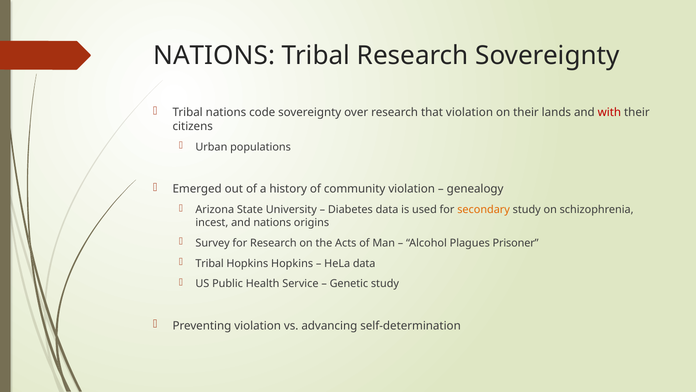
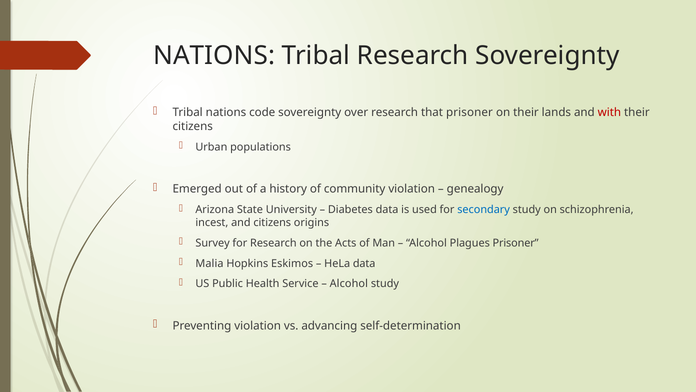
that violation: violation -> prisoner
secondary colour: orange -> blue
and nations: nations -> citizens
Tribal at (210, 263): Tribal -> Malia
Hopkins Hopkins: Hopkins -> Eskimos
Genetic at (349, 284): Genetic -> Alcohol
